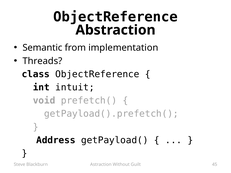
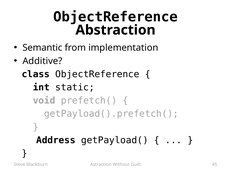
Threads: Threads -> Additive
intuit: intuit -> static
